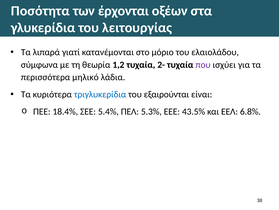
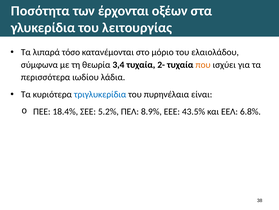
γιατί: γιατί -> τόσο
1,2: 1,2 -> 3,4
που colour: purple -> orange
μηλικό: μηλικό -> ιωδίου
εξαιρούνται: εξαιρούνται -> πυρηνέλαια
5.4%: 5.4% -> 5.2%
5.3%: 5.3% -> 8.9%
